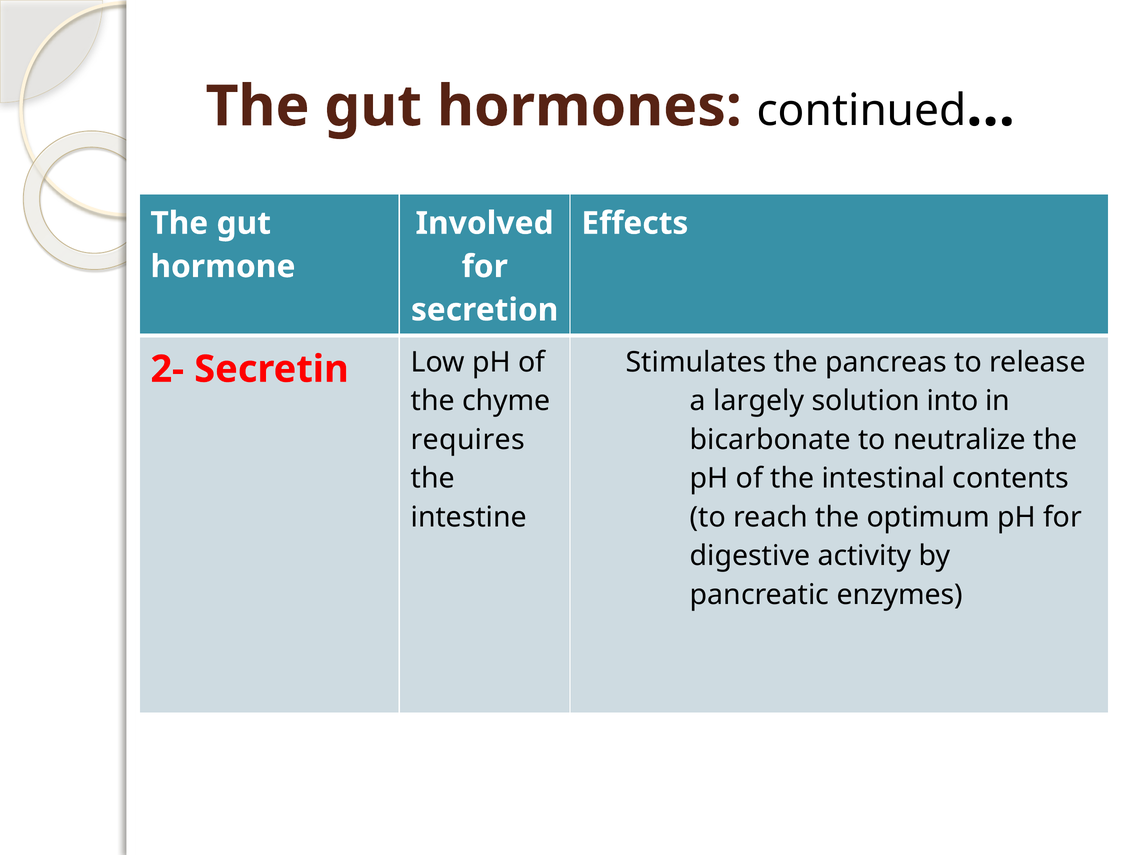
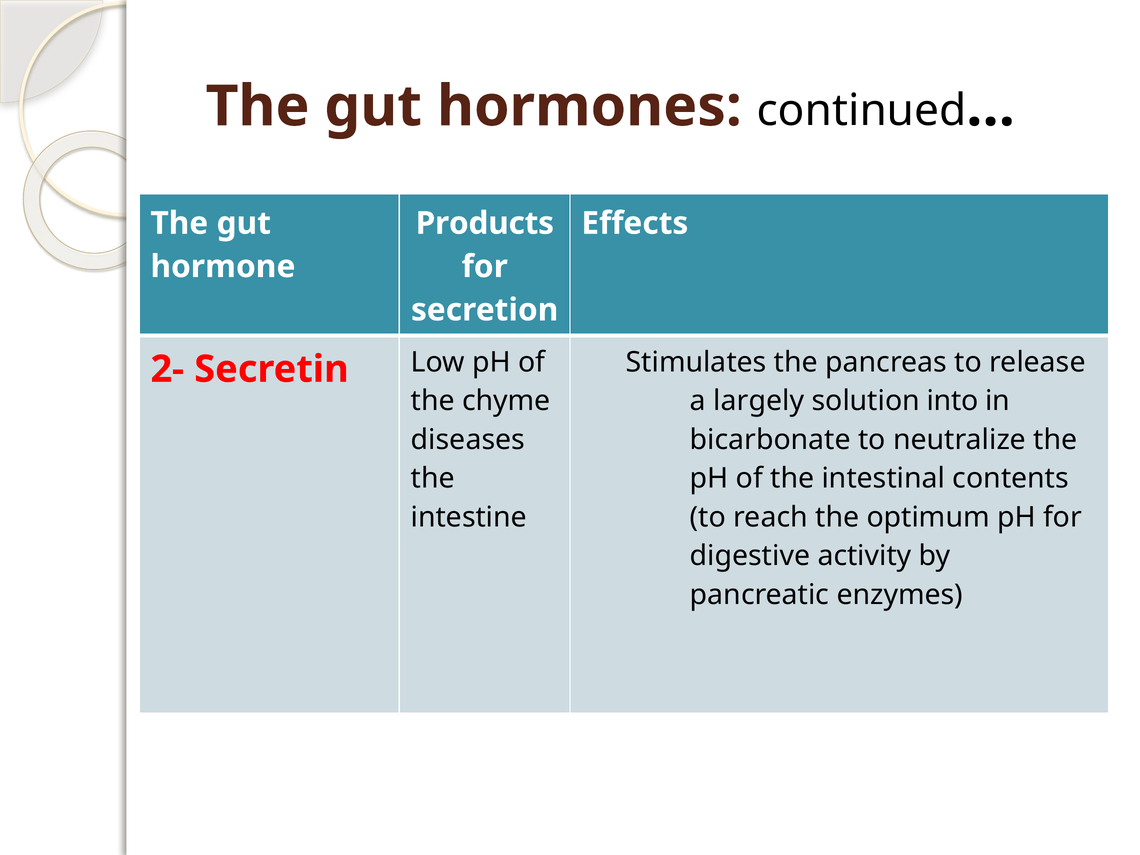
Involved: Involved -> Products
requires: requires -> diseases
